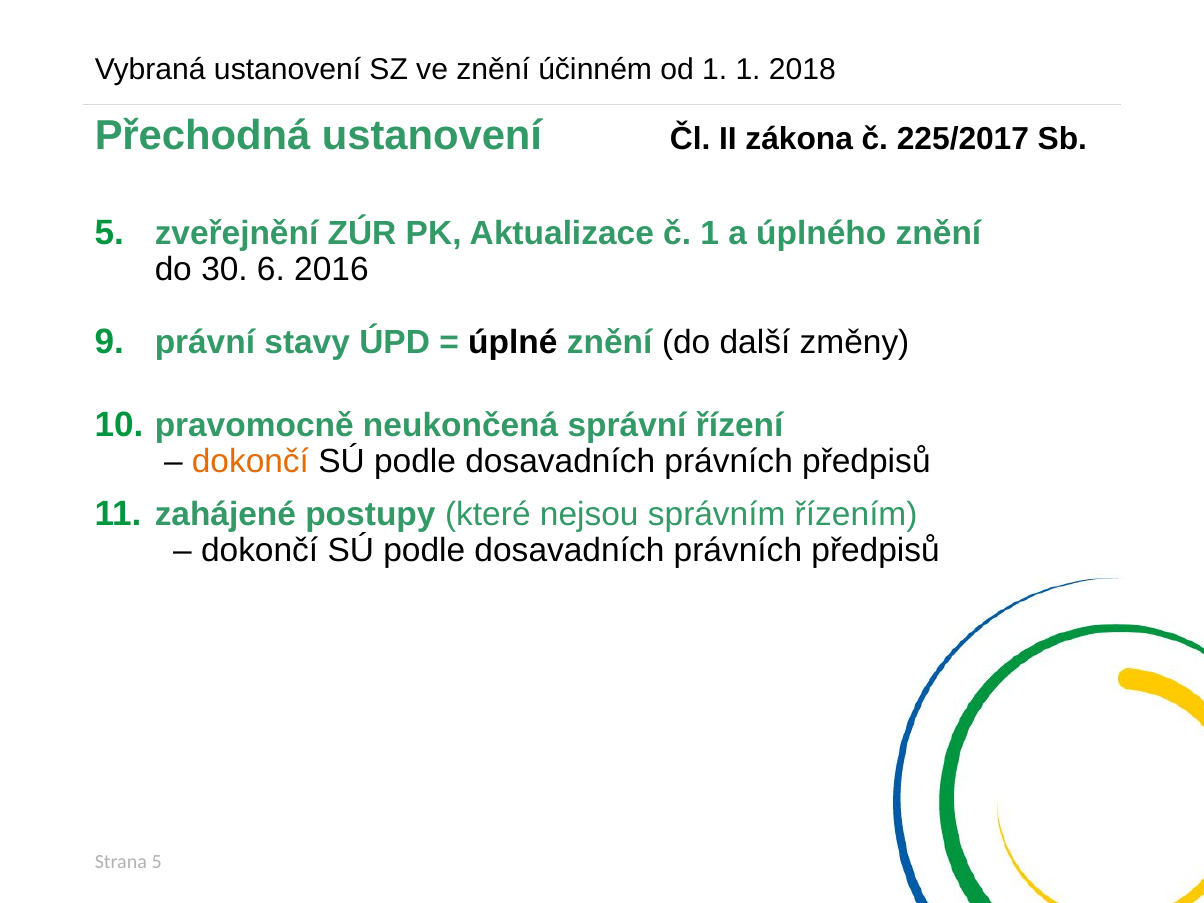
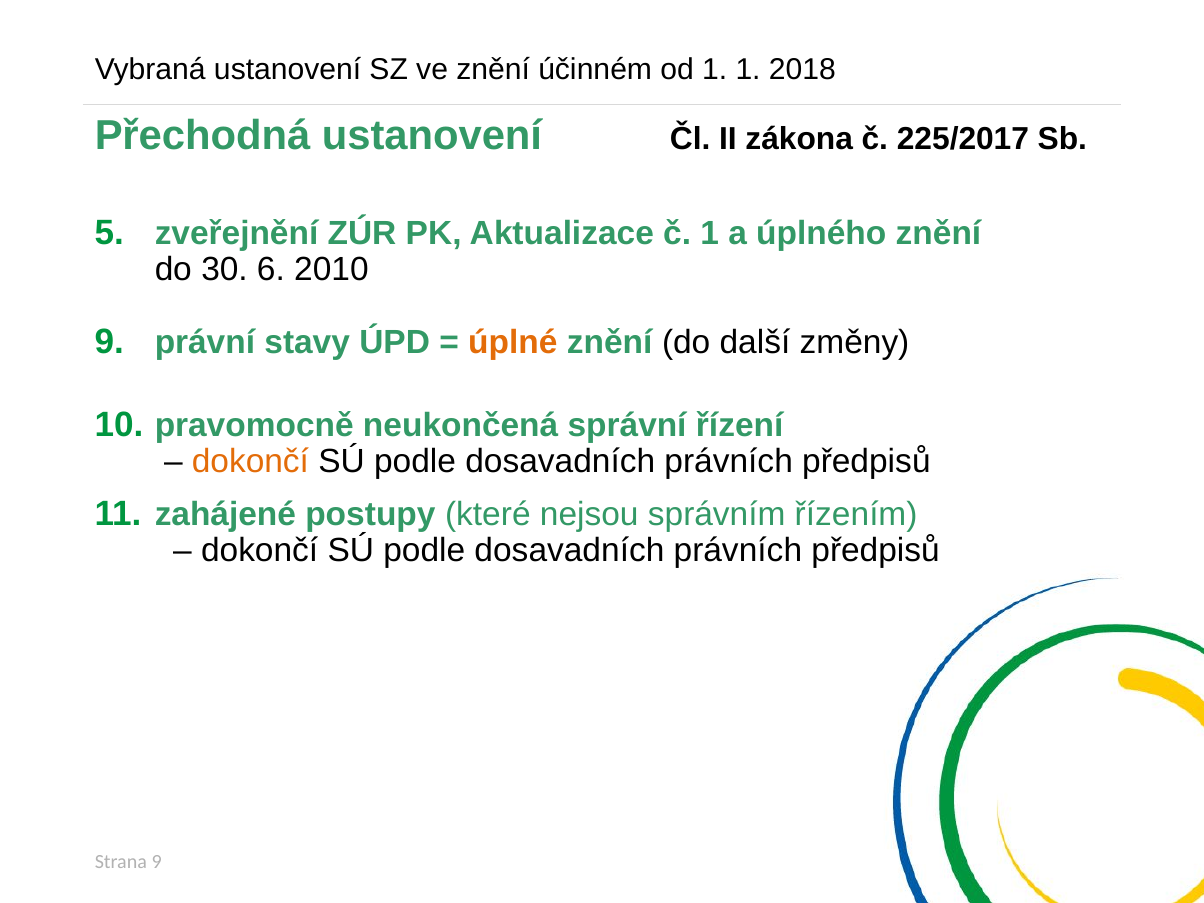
2016: 2016 -> 2010
úplné colour: black -> orange
Strana 5: 5 -> 9
